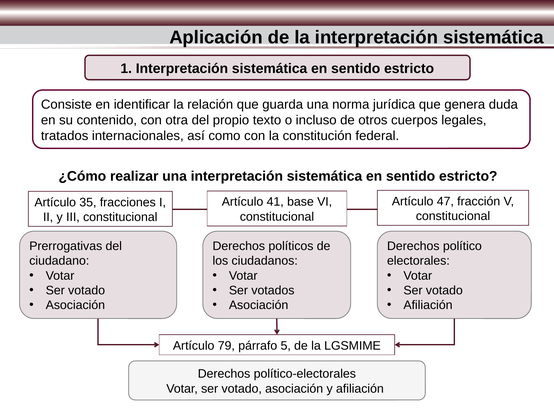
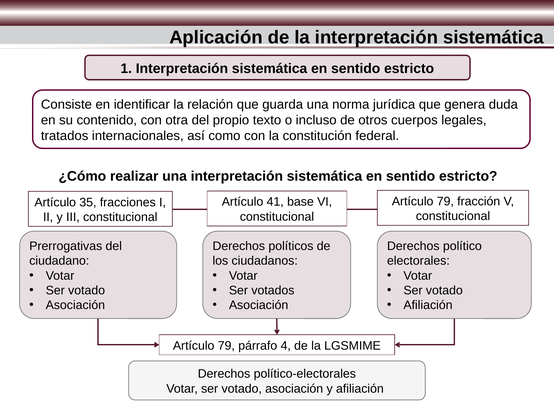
47 at (445, 201): 47 -> 79
5: 5 -> 4
